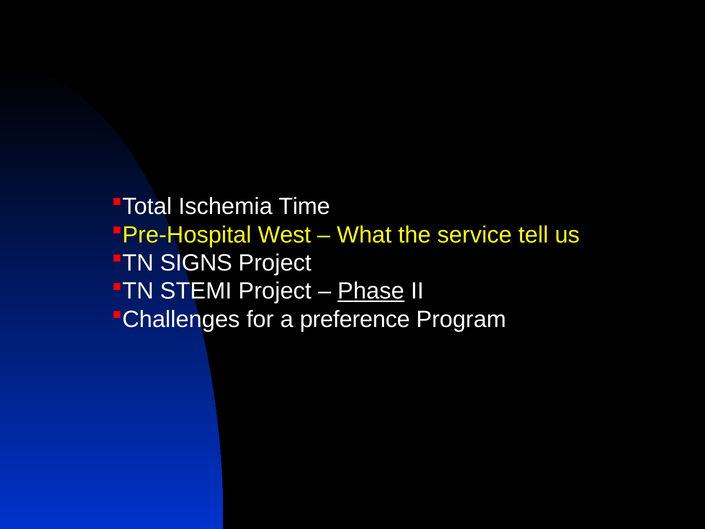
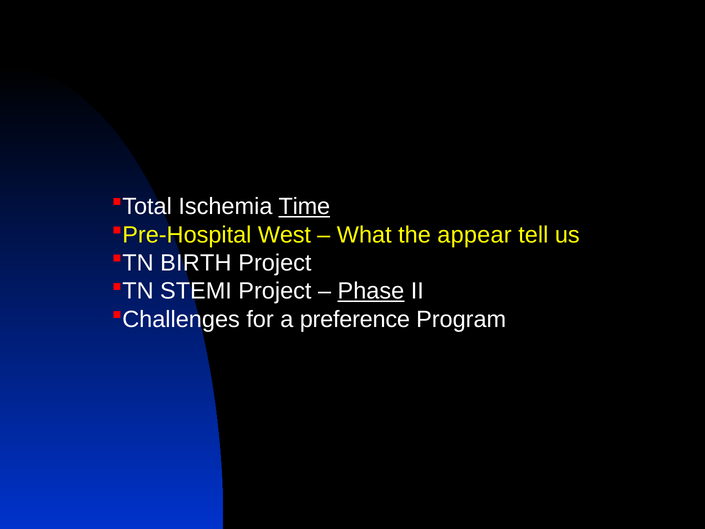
Time underline: none -> present
service: service -> appear
SIGNS: SIGNS -> BIRTH
